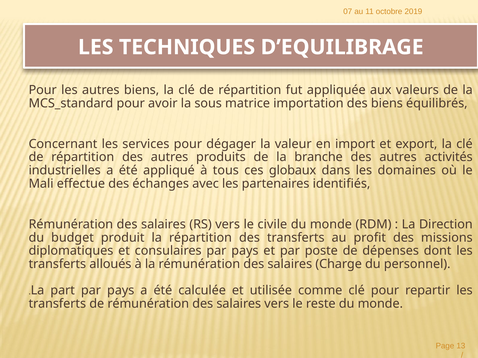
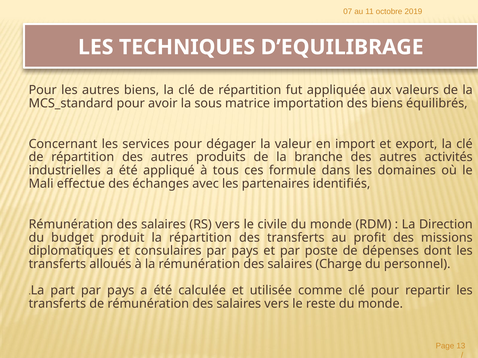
globaux: globaux -> formule
